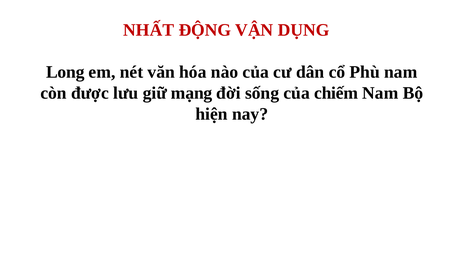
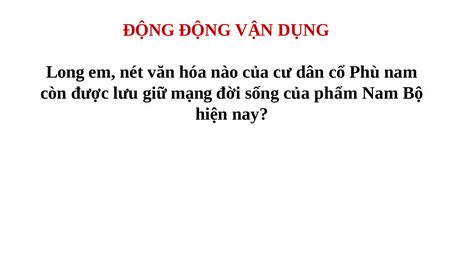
NHẤT at (149, 30): NHẤT -> ĐỘNG
chiếm: chiếm -> phẩm
